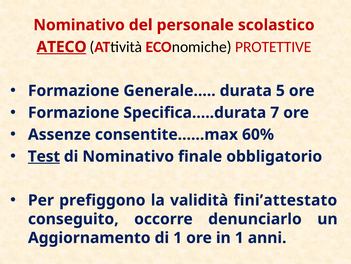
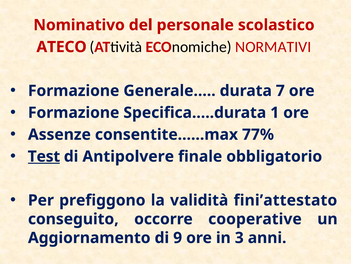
ATECO underline: present -> none
PROTETTIVE: PROTETTIVE -> NORMATIVI
5: 5 -> 7
7: 7 -> 1
60%: 60% -> 77%
di Nominativo: Nominativo -> Antipolvere
denunciarlo: denunciarlo -> cooperative
di 1: 1 -> 9
in 1: 1 -> 3
